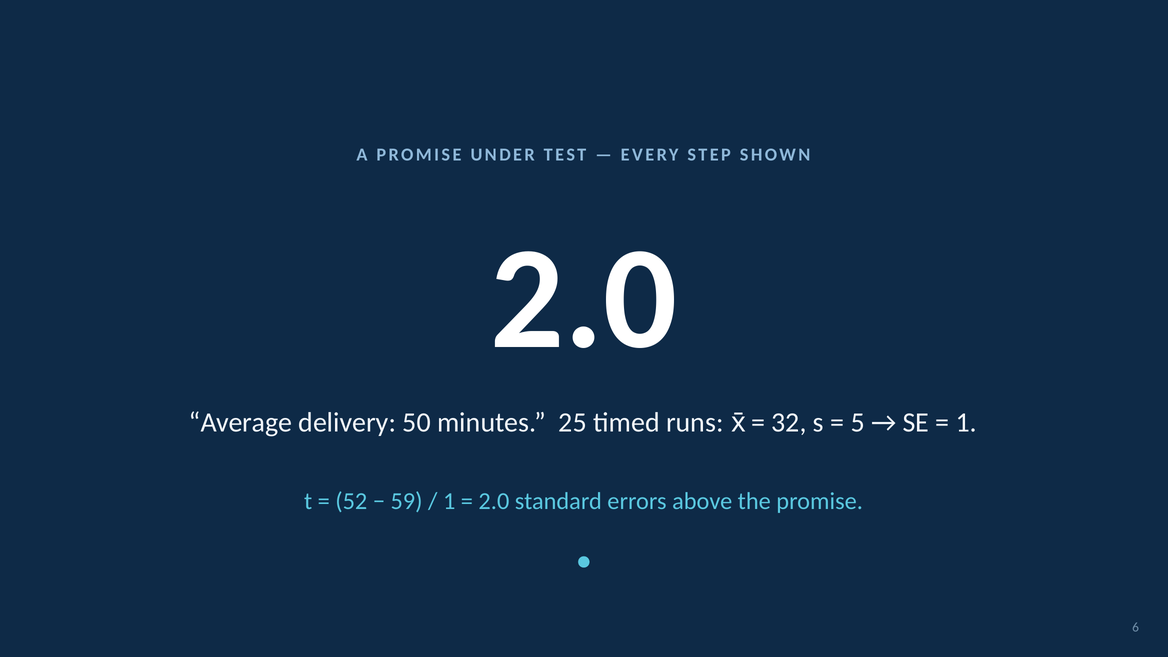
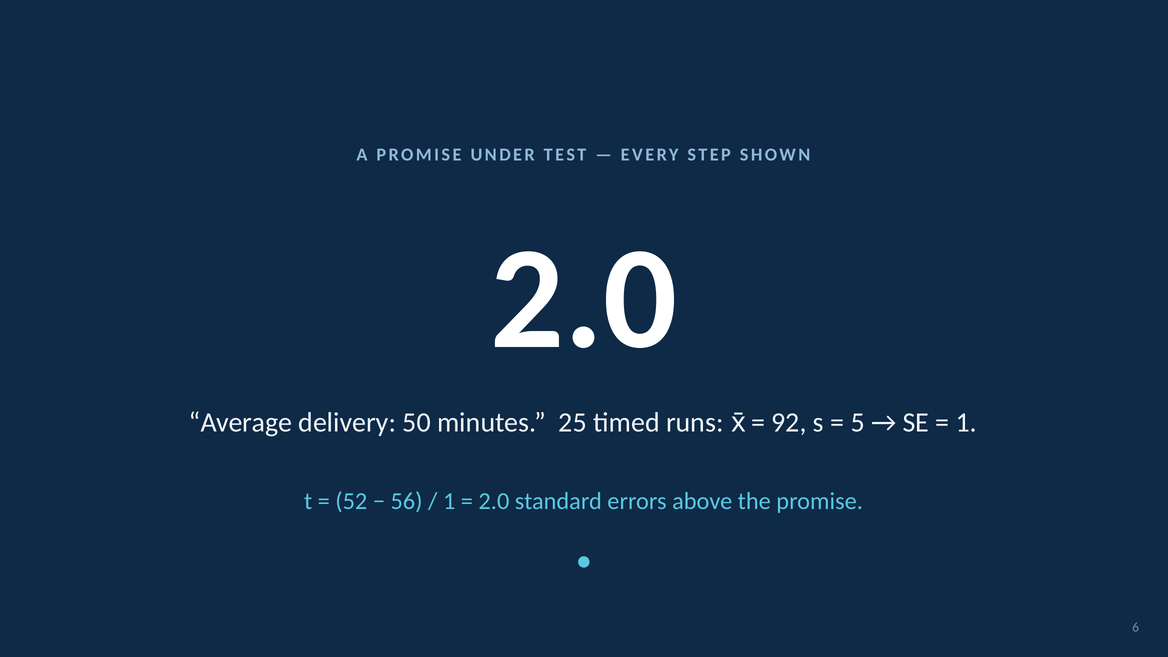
32: 32 -> 92
59: 59 -> 56
